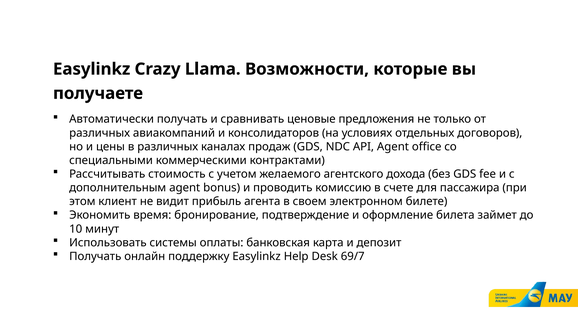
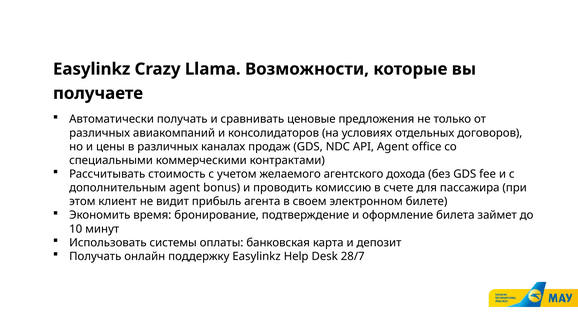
69/7: 69/7 -> 28/7
